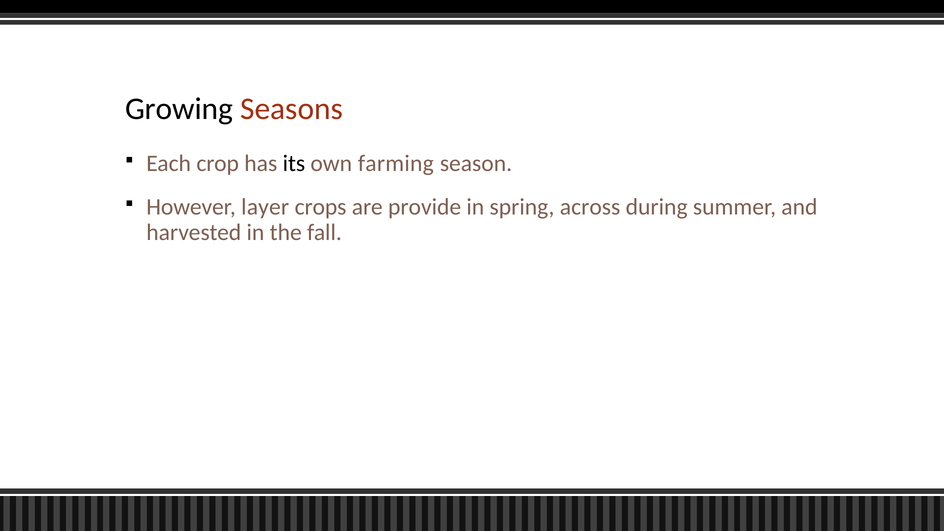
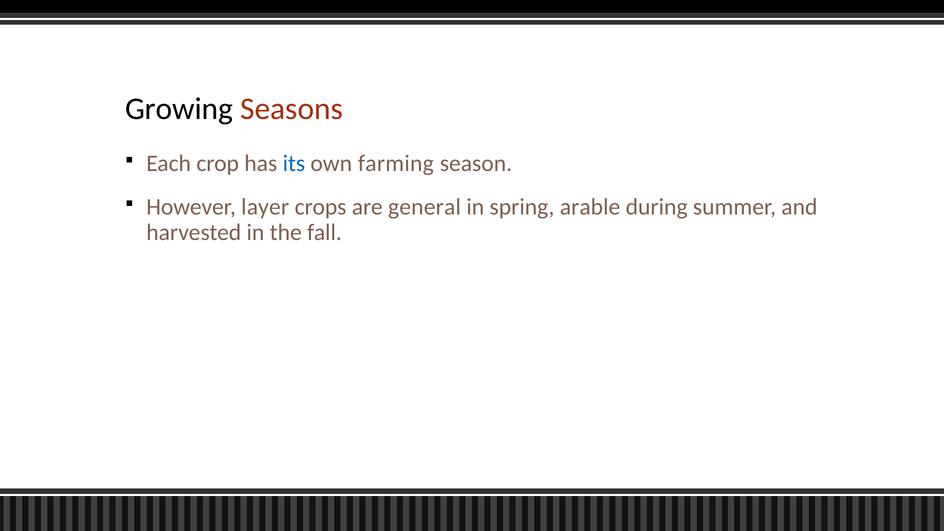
its colour: black -> blue
provide: provide -> general
across: across -> arable
